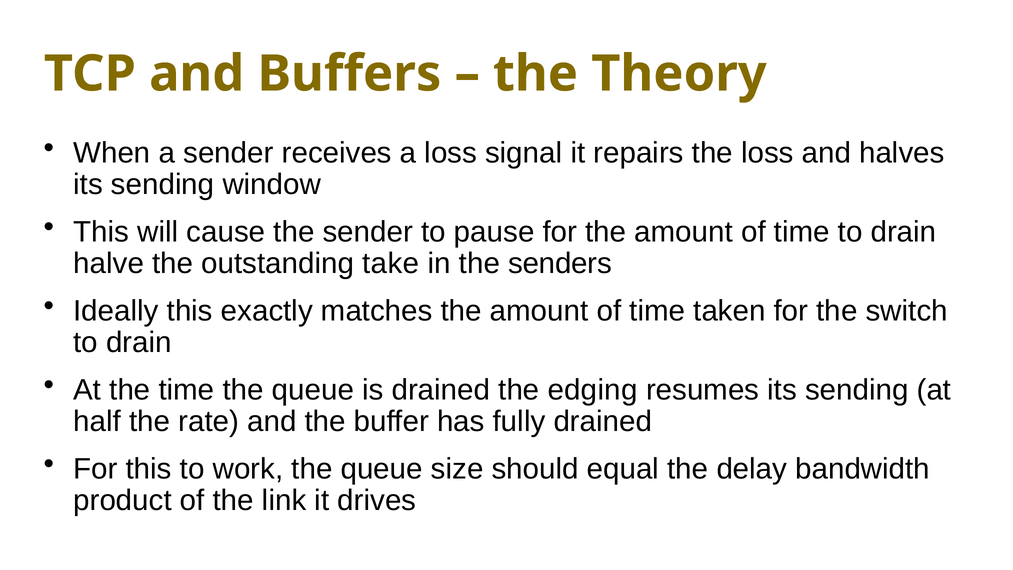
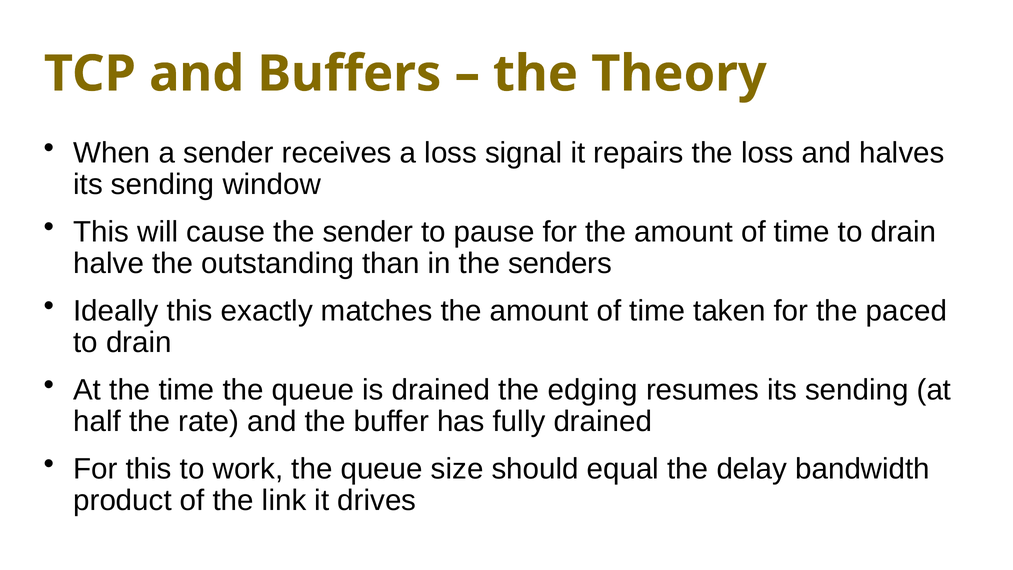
take: take -> than
switch: switch -> paced
